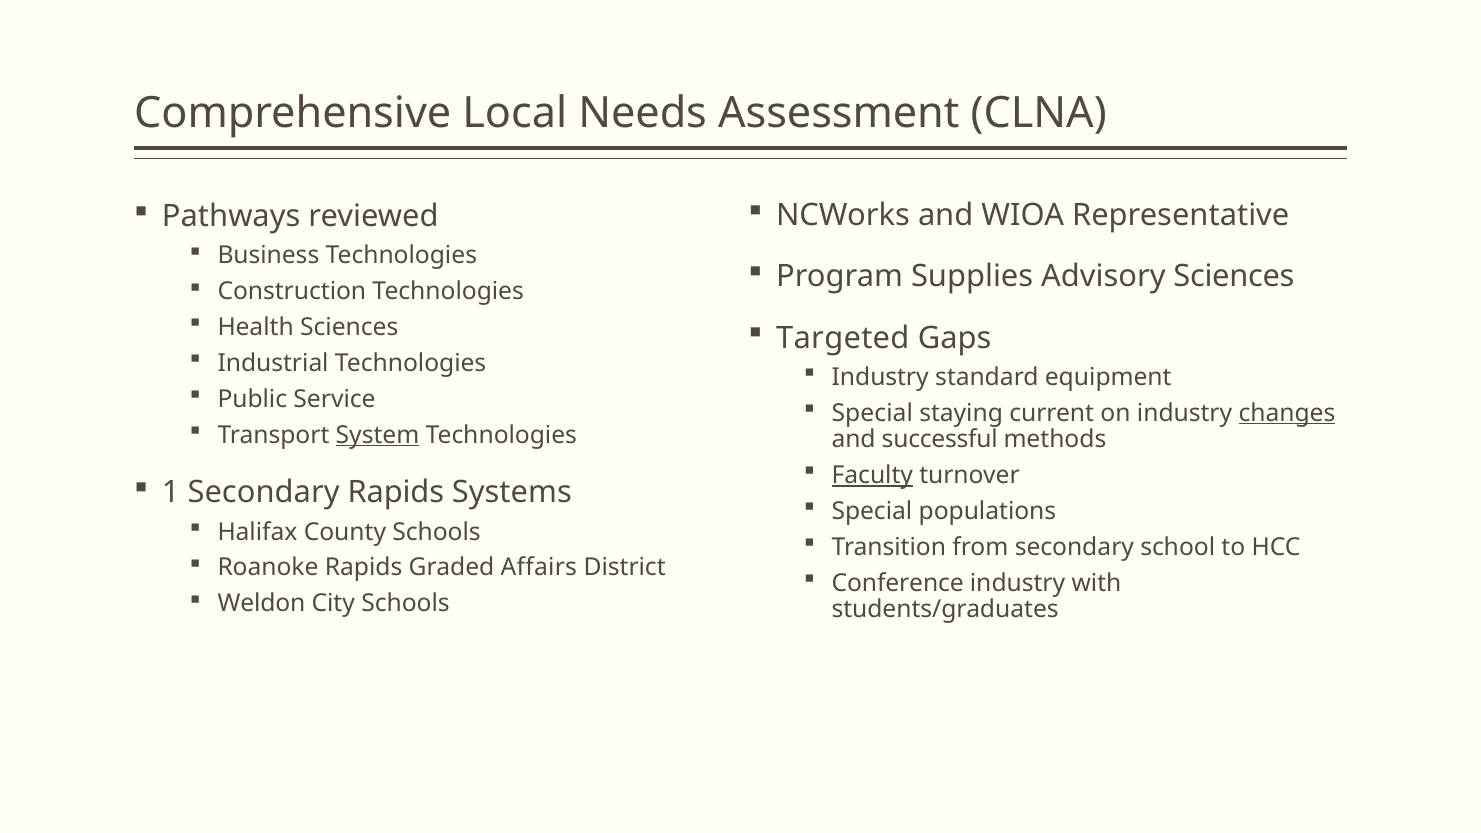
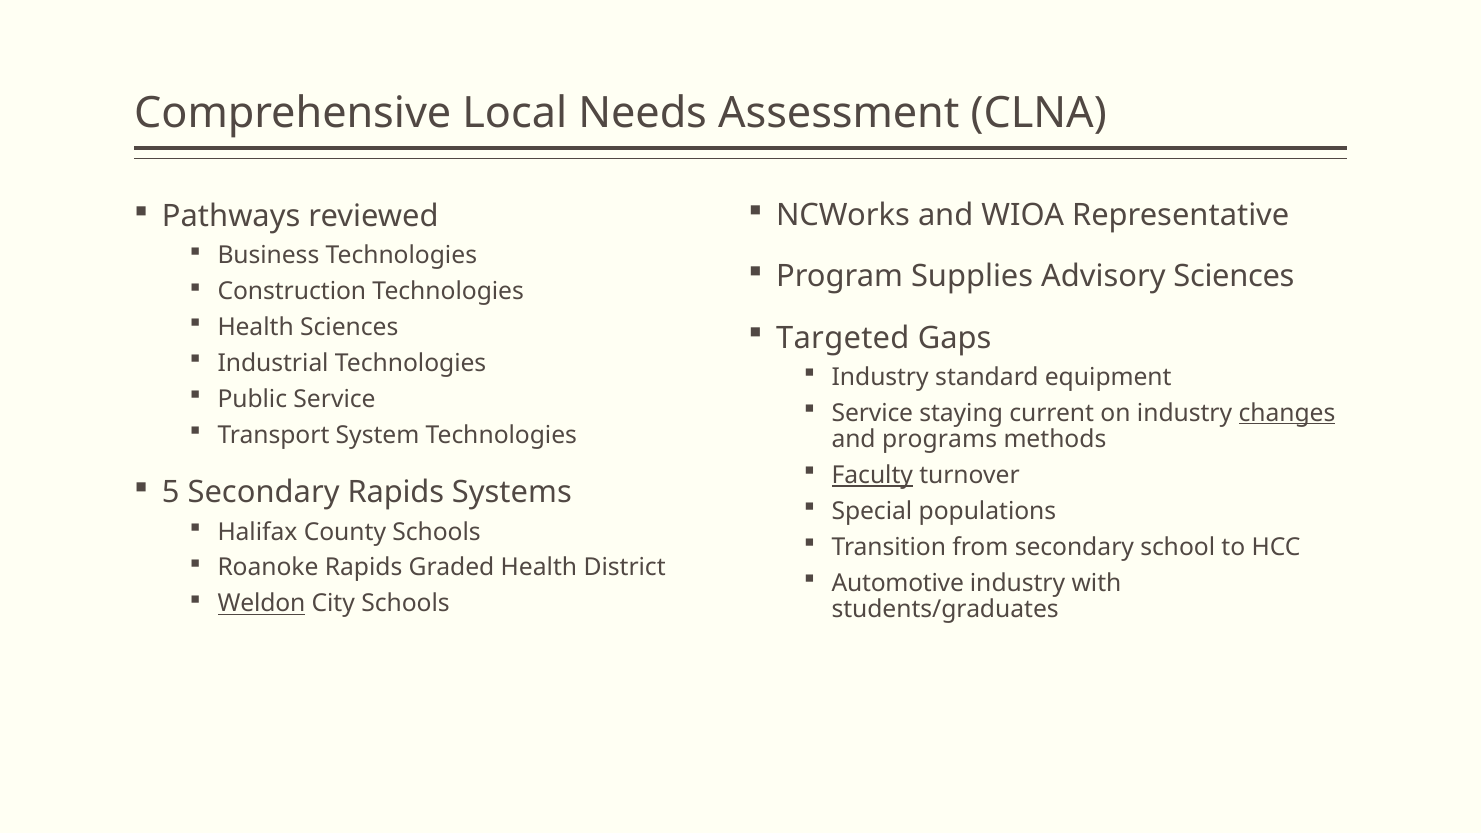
Special at (872, 413): Special -> Service
System underline: present -> none
successful: successful -> programs
1: 1 -> 5
Graded Affairs: Affairs -> Health
Conference: Conference -> Automotive
Weldon underline: none -> present
